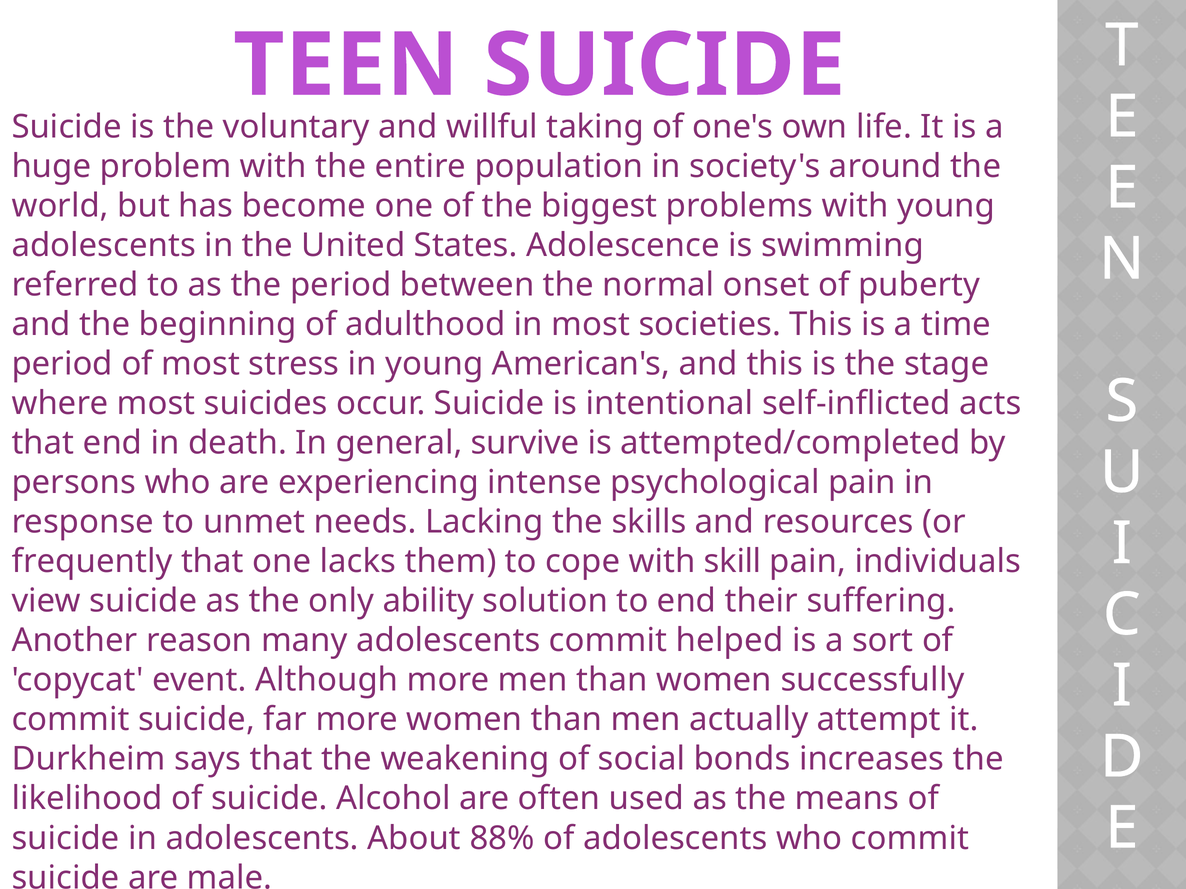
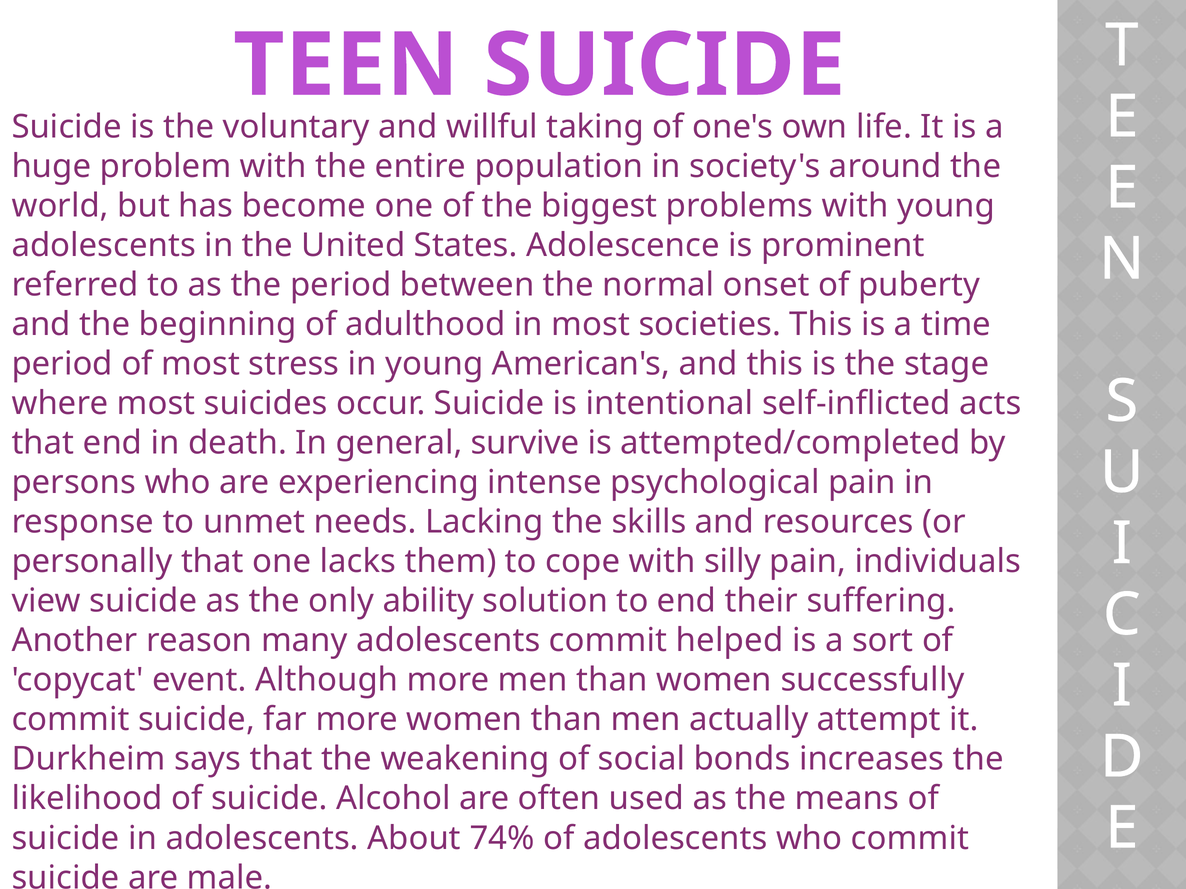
swimming: swimming -> prominent
frequently: frequently -> personally
skill: skill -> silly
88%: 88% -> 74%
